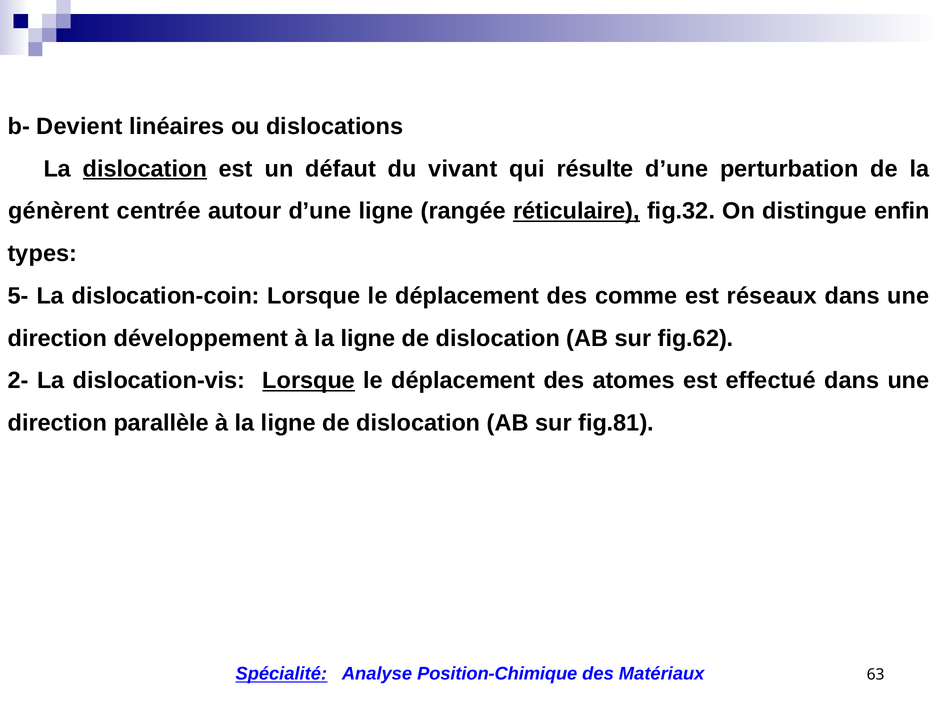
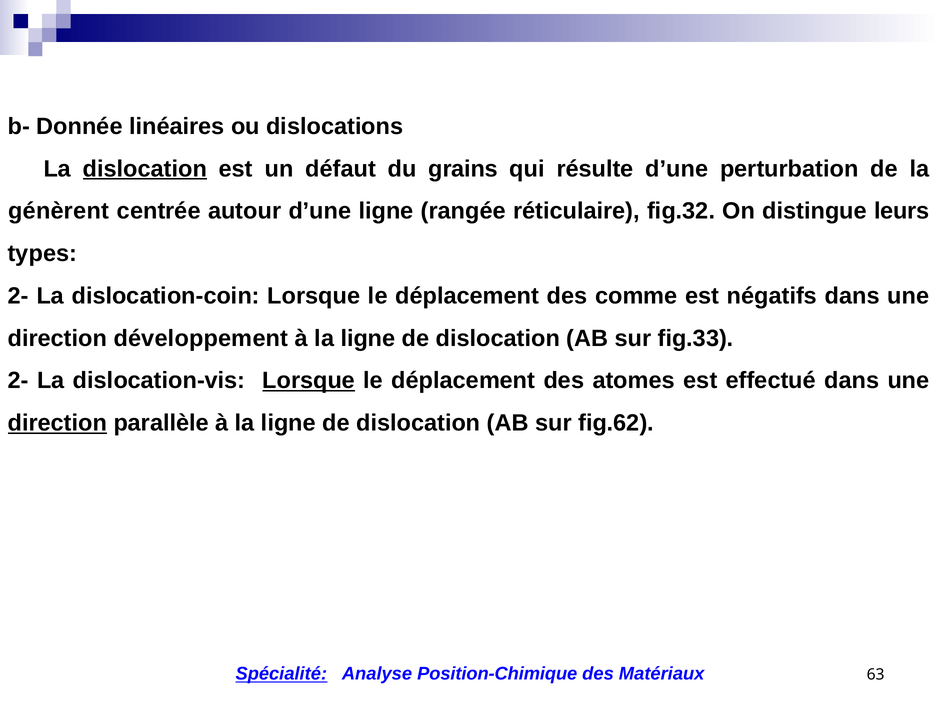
Devient: Devient -> Donnée
vivant: vivant -> grains
réticulaire underline: present -> none
enfin: enfin -> leurs
5- at (18, 296): 5- -> 2-
réseaux: réseaux -> négatifs
fig.62: fig.62 -> fig.33
direction at (57, 423) underline: none -> present
fig.81: fig.81 -> fig.62
